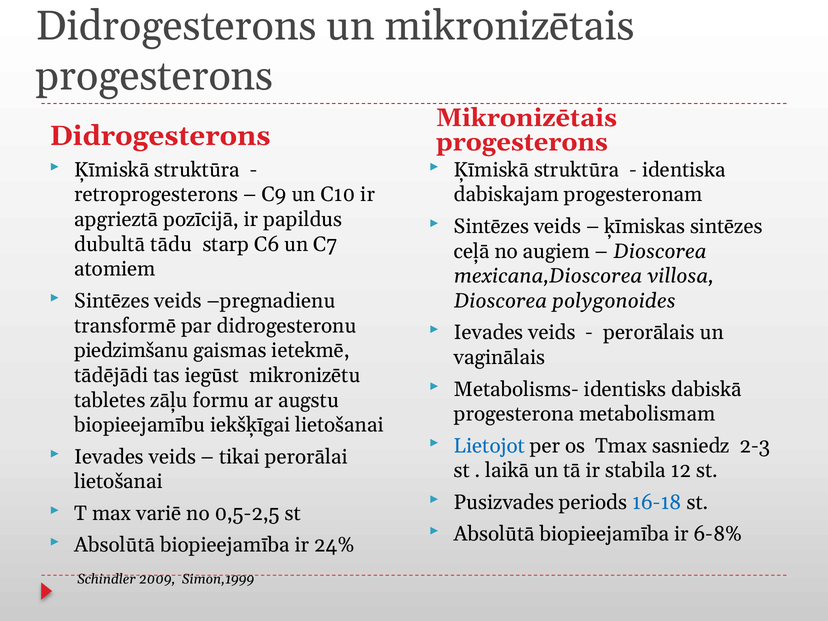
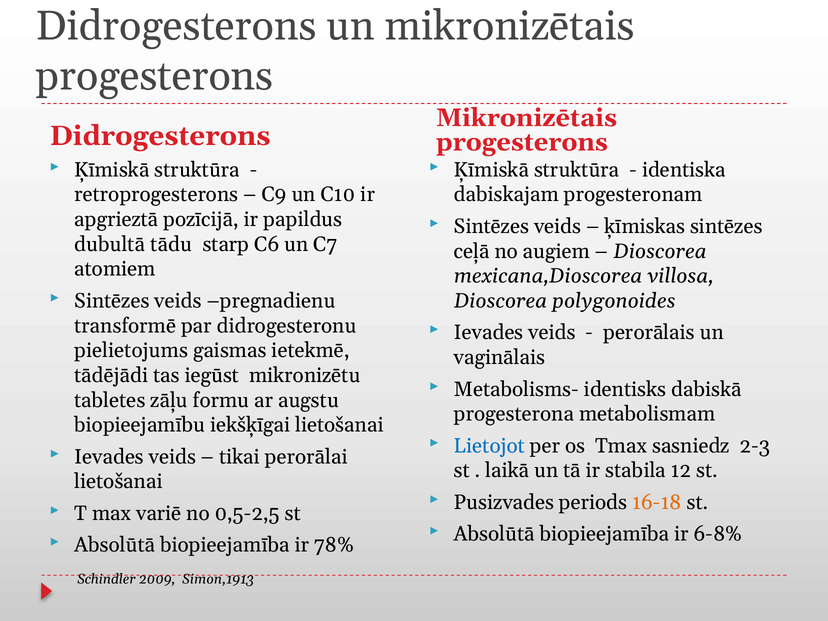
piedzimšanu: piedzimšanu -> pielietojums
16-18 colour: blue -> orange
24%: 24% -> 78%
Simon,1999: Simon,1999 -> Simon,1913
